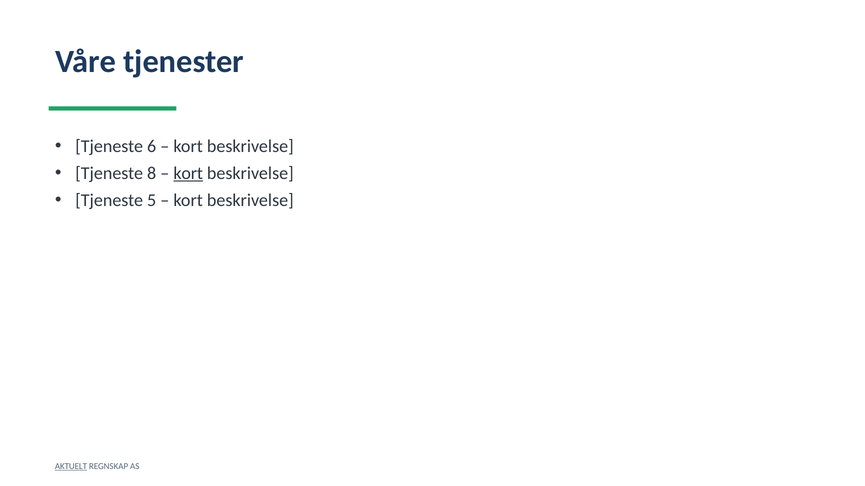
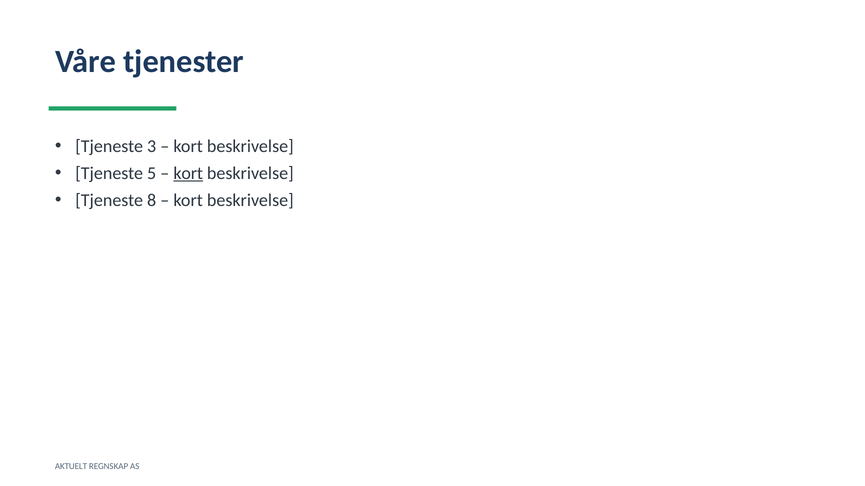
6: 6 -> 3
8: 8 -> 5
5: 5 -> 8
AKTUELT underline: present -> none
